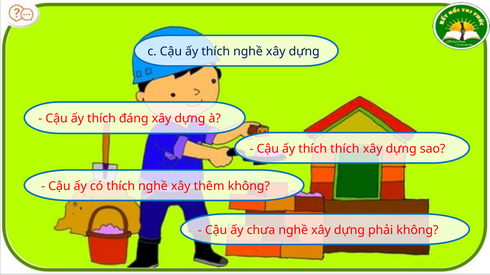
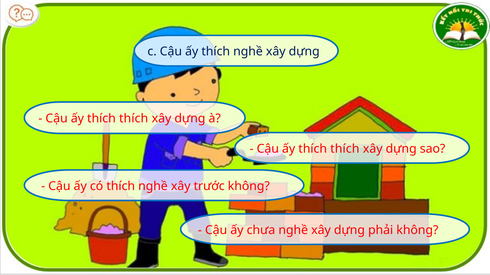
đáng at (134, 119): đáng -> thích
thêm: thêm -> trước
